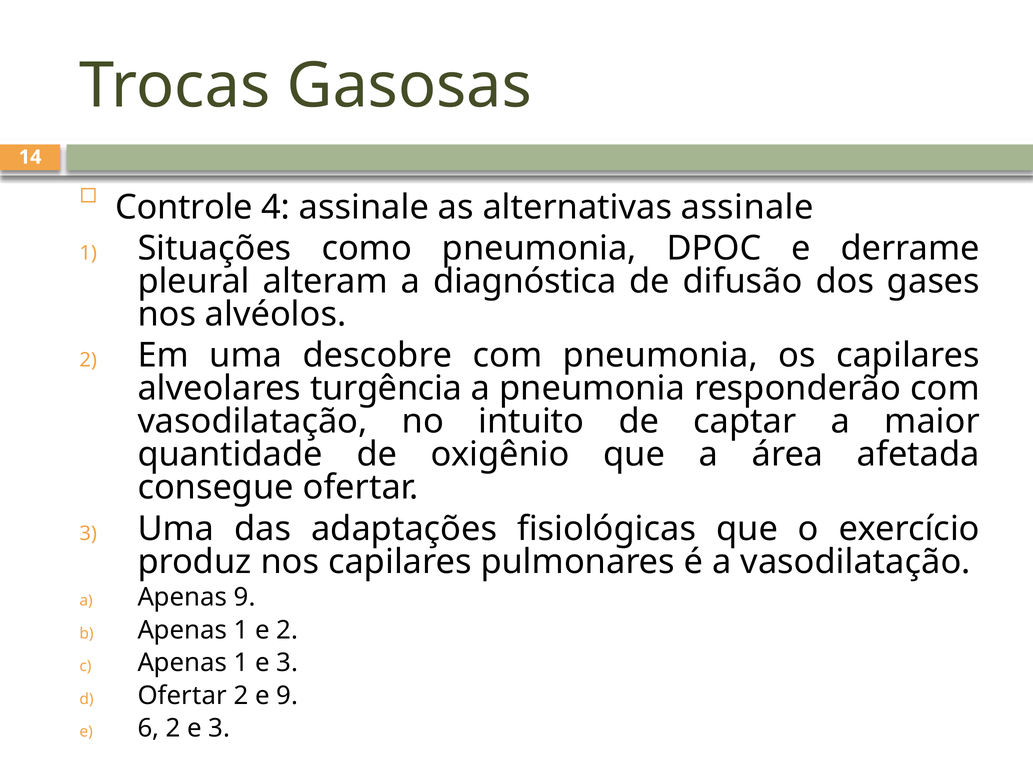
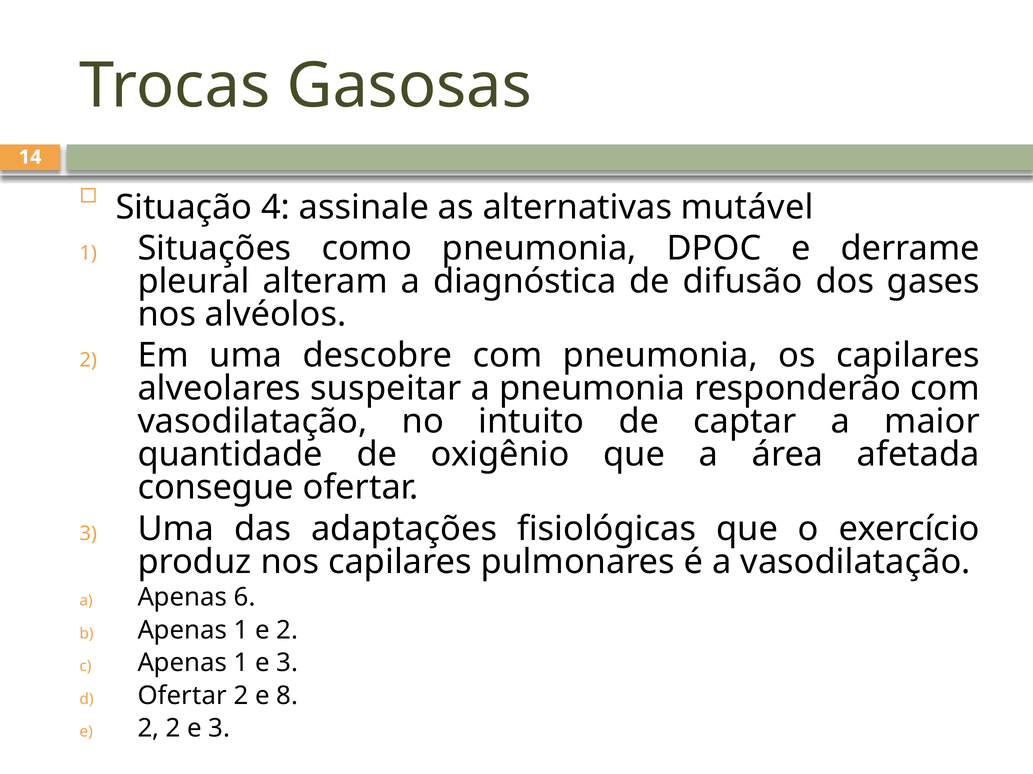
Controle: Controle -> Situação
alternativas assinale: assinale -> mutável
turgência: turgência -> suspeitar
Apenas 9: 9 -> 6
e 9: 9 -> 8
6 at (148, 729): 6 -> 2
